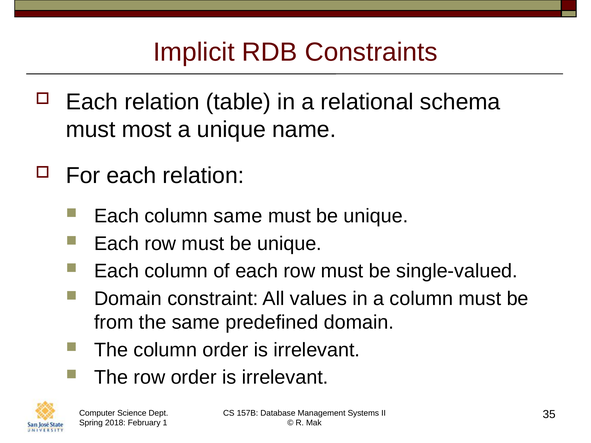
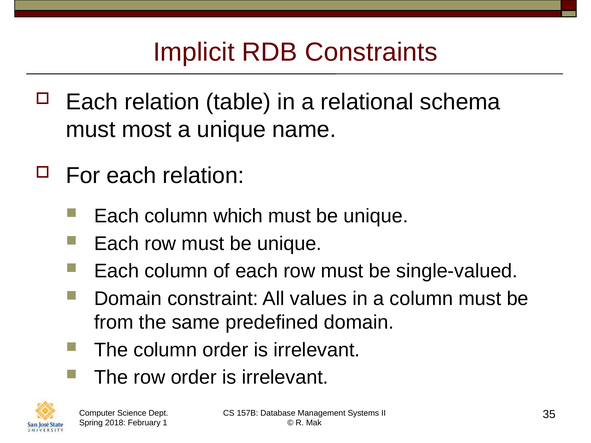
column same: same -> which
